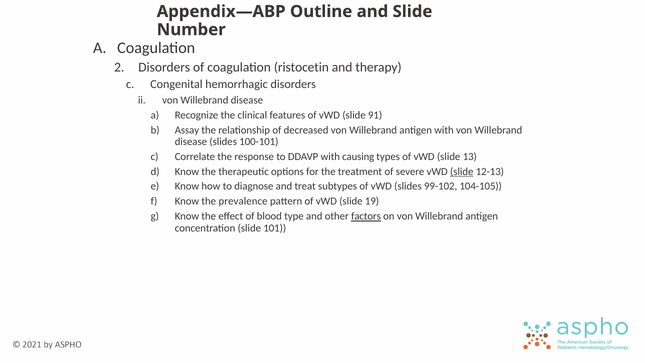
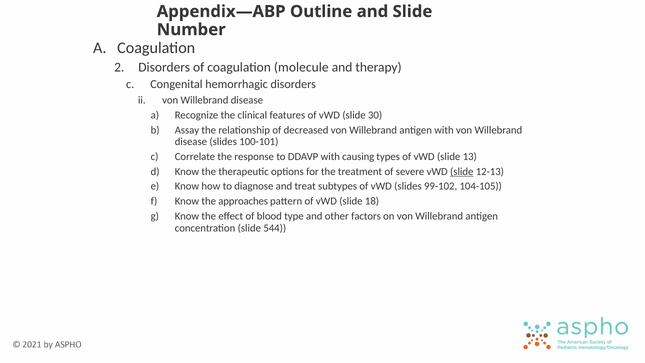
ristocetin: ristocetin -> molecule
91: 91 -> 30
prevalence: prevalence -> approaches
19: 19 -> 18
factors underline: present -> none
101: 101 -> 544
